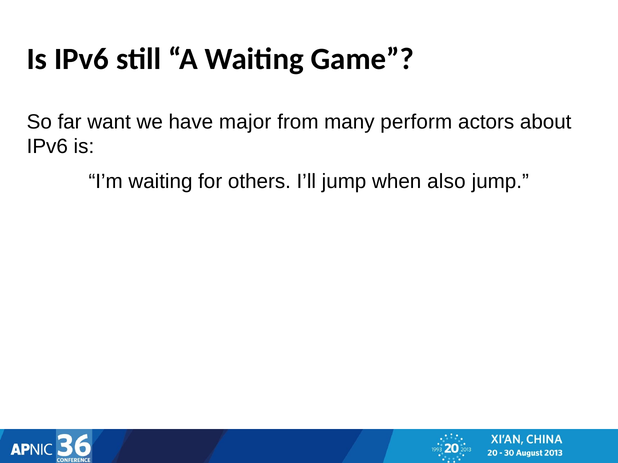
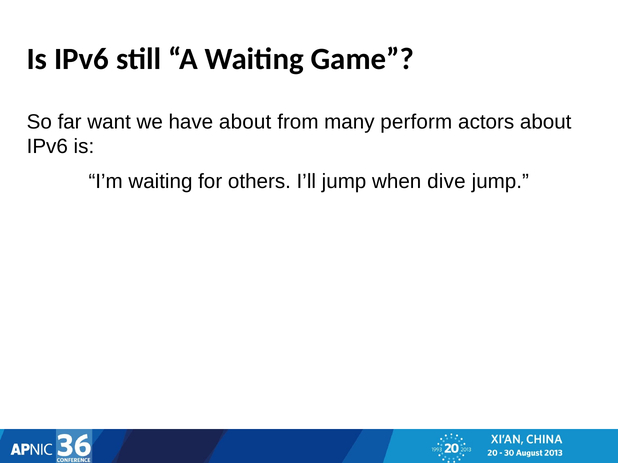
have major: major -> about
also: also -> dive
